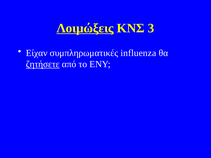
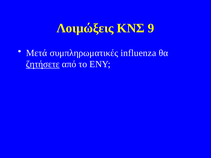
Λοιμώξεις underline: present -> none
3: 3 -> 9
Είχαν: Είχαν -> Μετά
